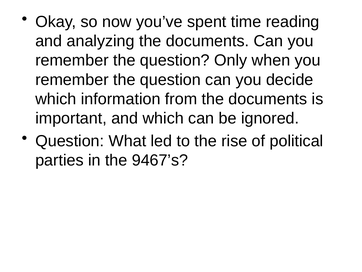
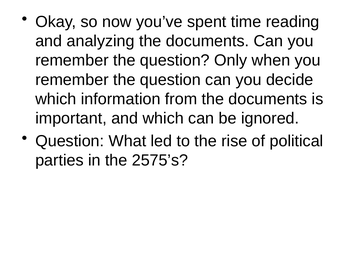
9467’s: 9467’s -> 2575’s
